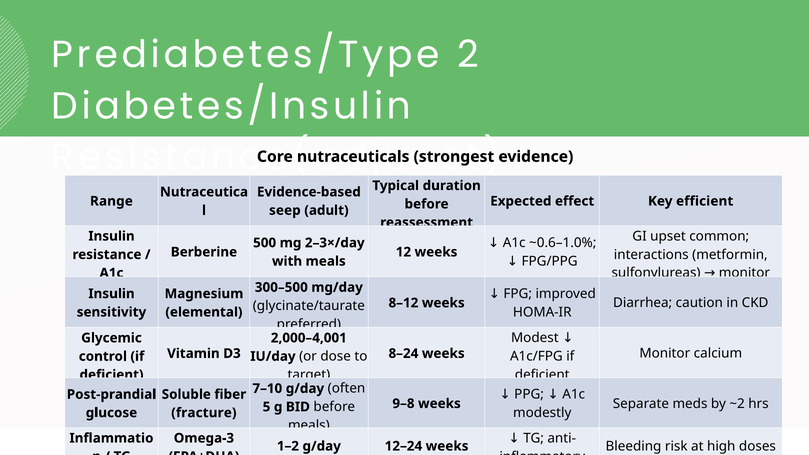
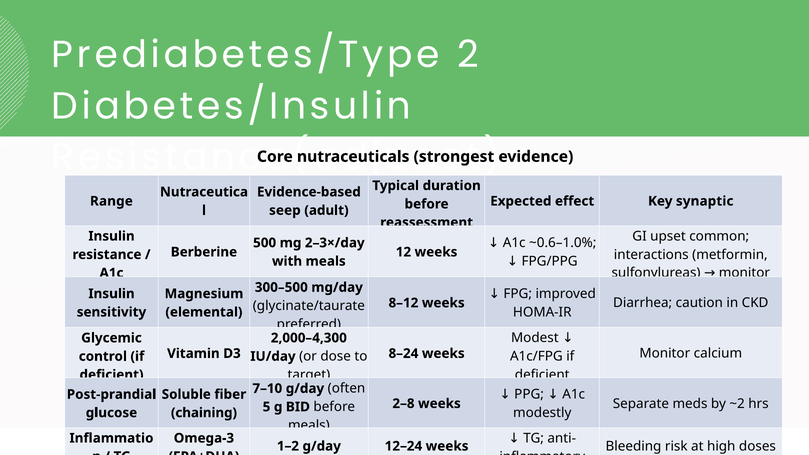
efficient: efficient -> synaptic
2,000–4,001: 2,000–4,001 -> 2,000–4,300
9–8: 9–8 -> 2–8
fracture: fracture -> chaining
